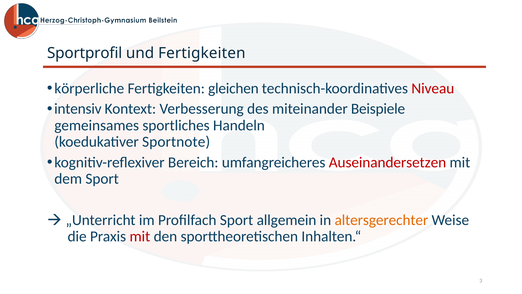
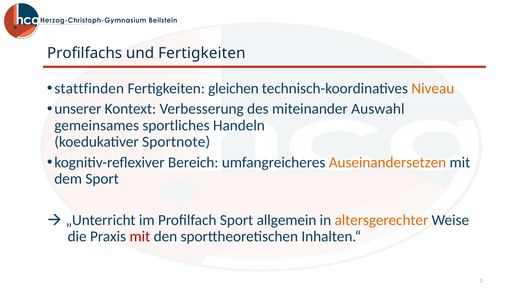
Sportprofil: Sportprofil -> Profilfachs
körperliche: körperliche -> stattfinden
Niveau colour: red -> orange
intensiv: intensiv -> unserer
Beispiele: Beispiele -> Auswahl
Auseinandersetzen colour: red -> orange
